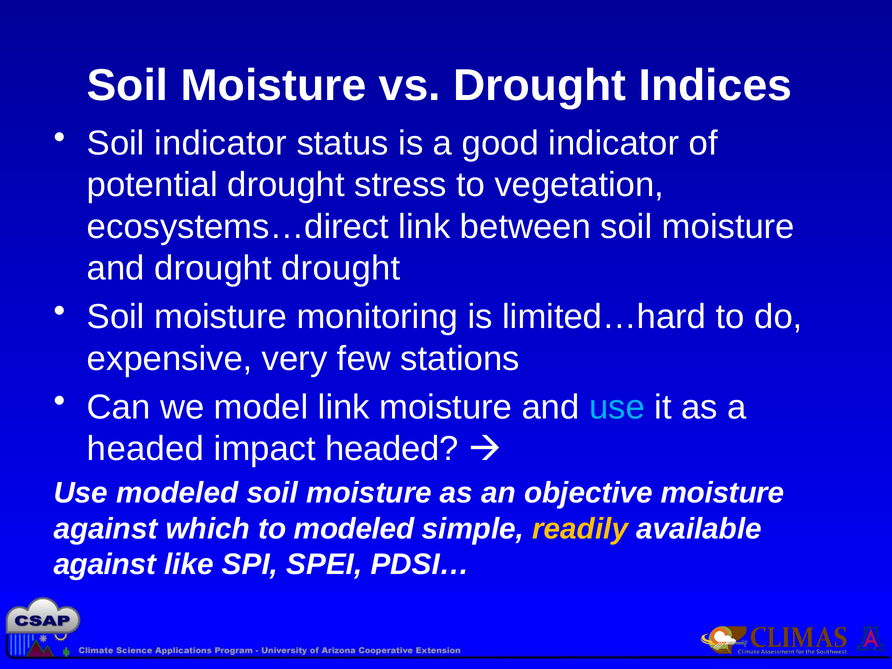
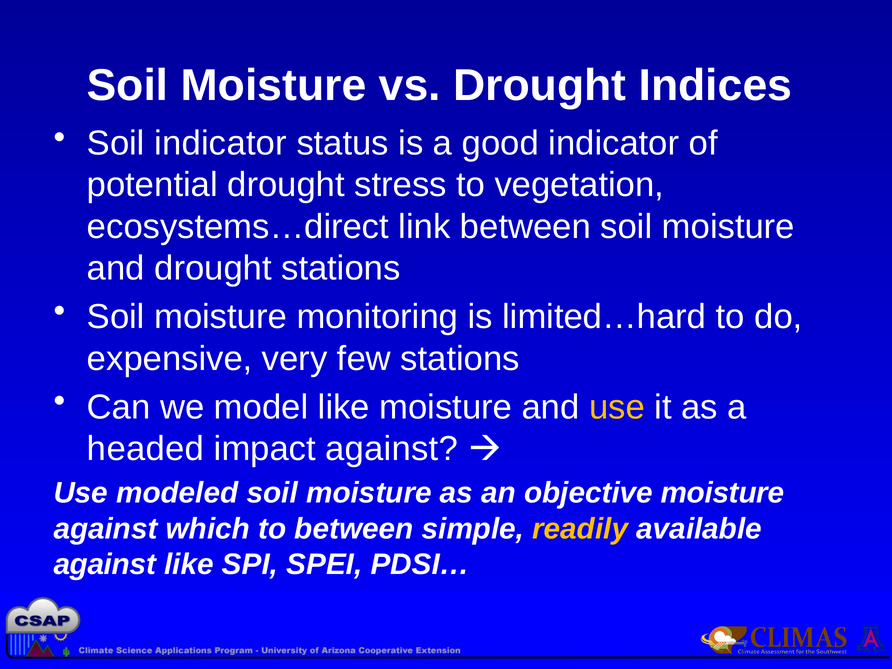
drought drought: drought -> stations
model link: link -> like
use at (617, 407) colour: light blue -> yellow
impact headed: headed -> against
to modeled: modeled -> between
